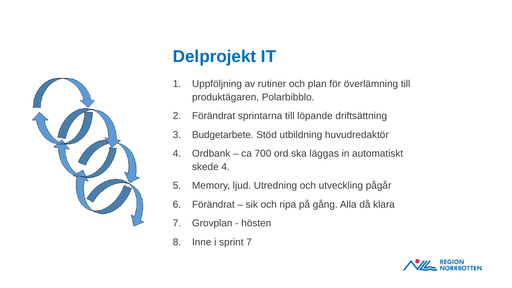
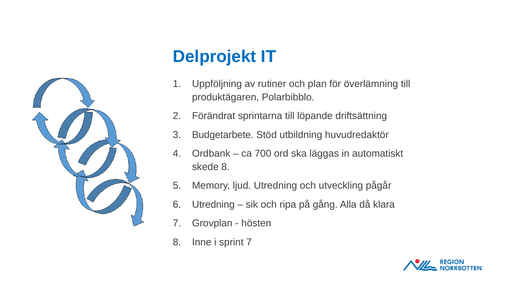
skede 4: 4 -> 8
Förändrat at (213, 204): Förändrat -> Utredning
